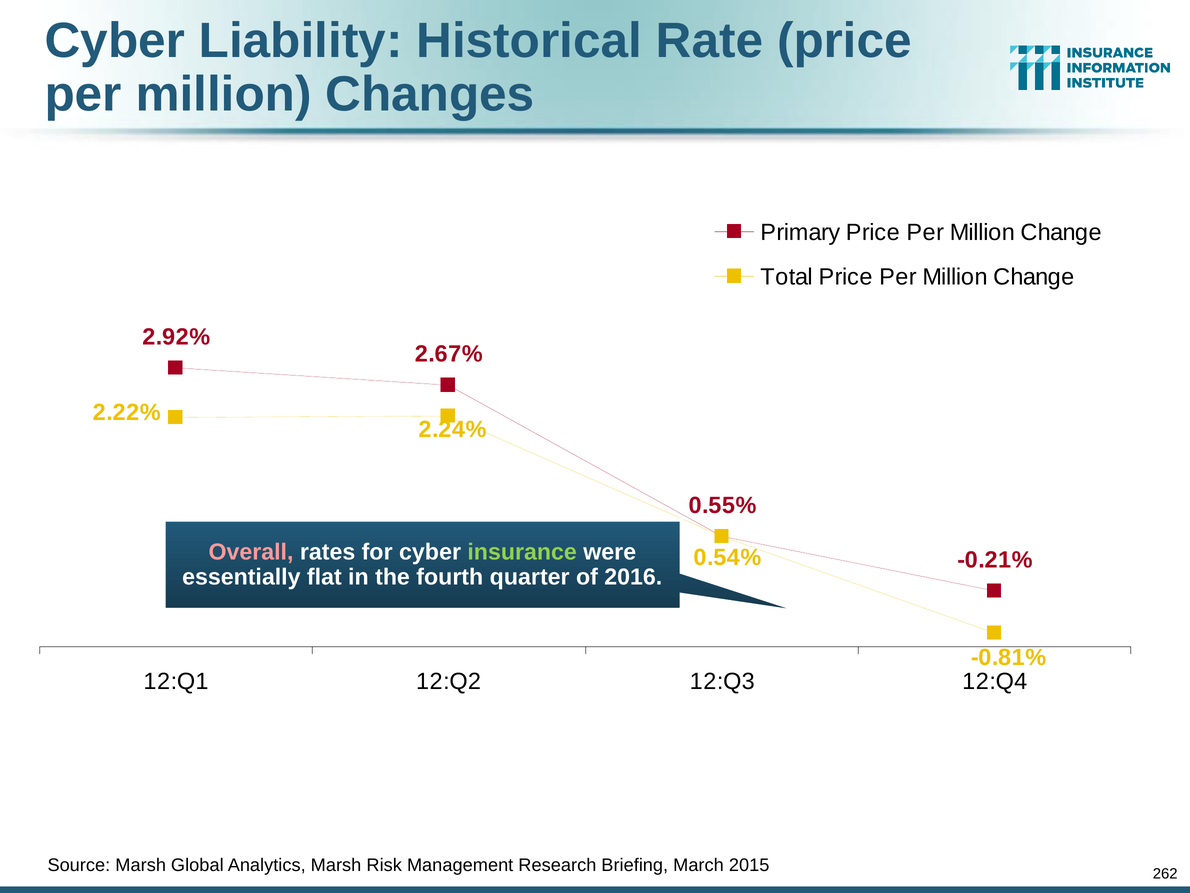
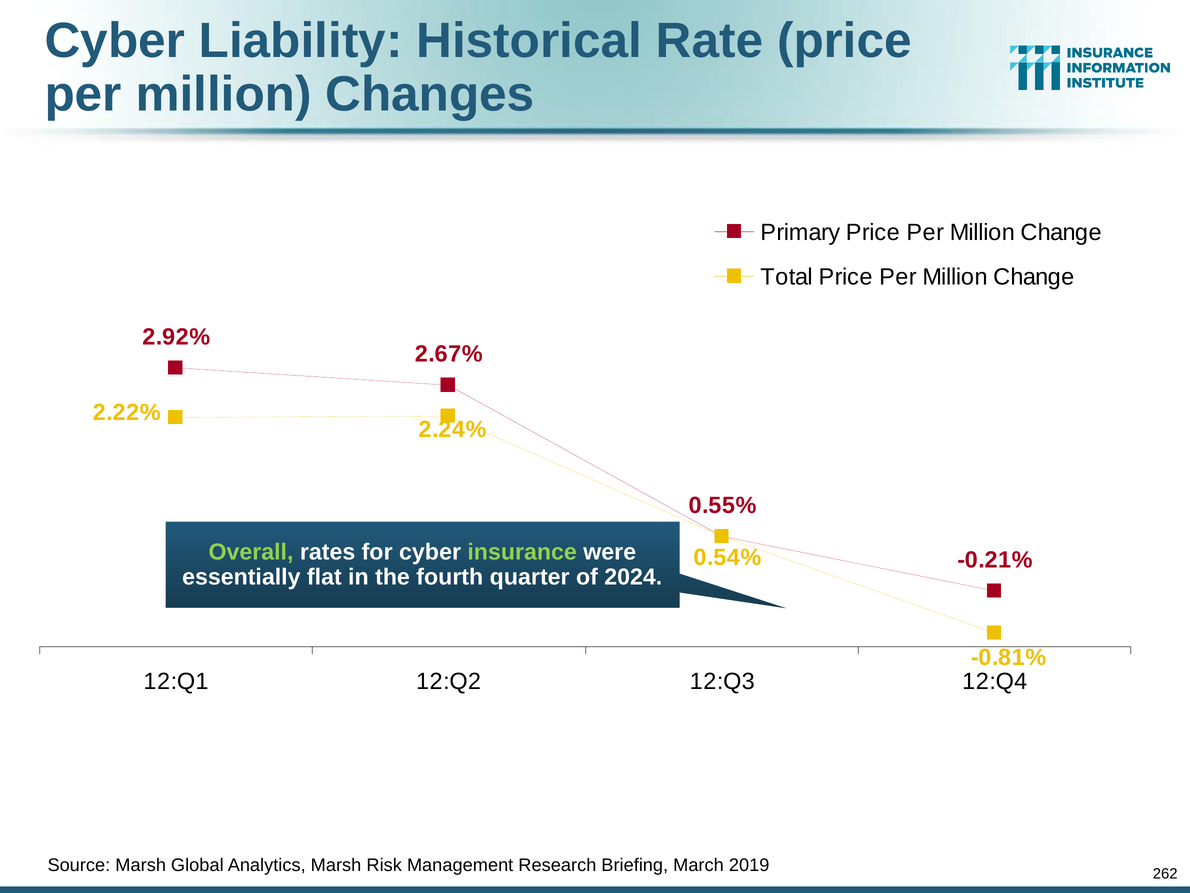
Overall colour: pink -> light green
2016: 2016 -> 2024
2015: 2015 -> 2019
